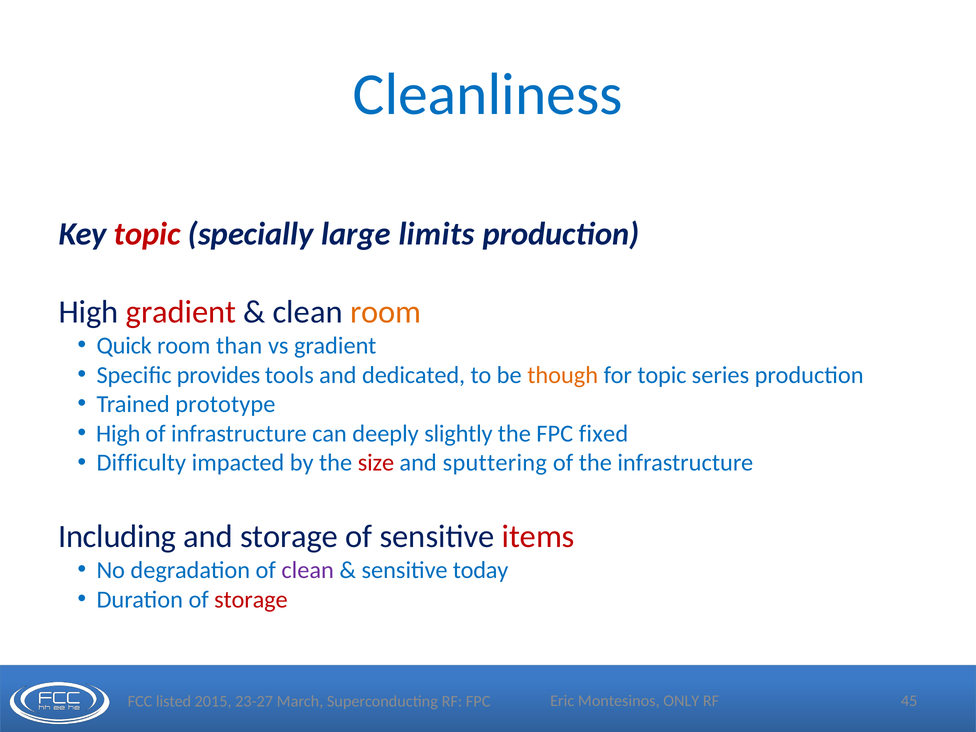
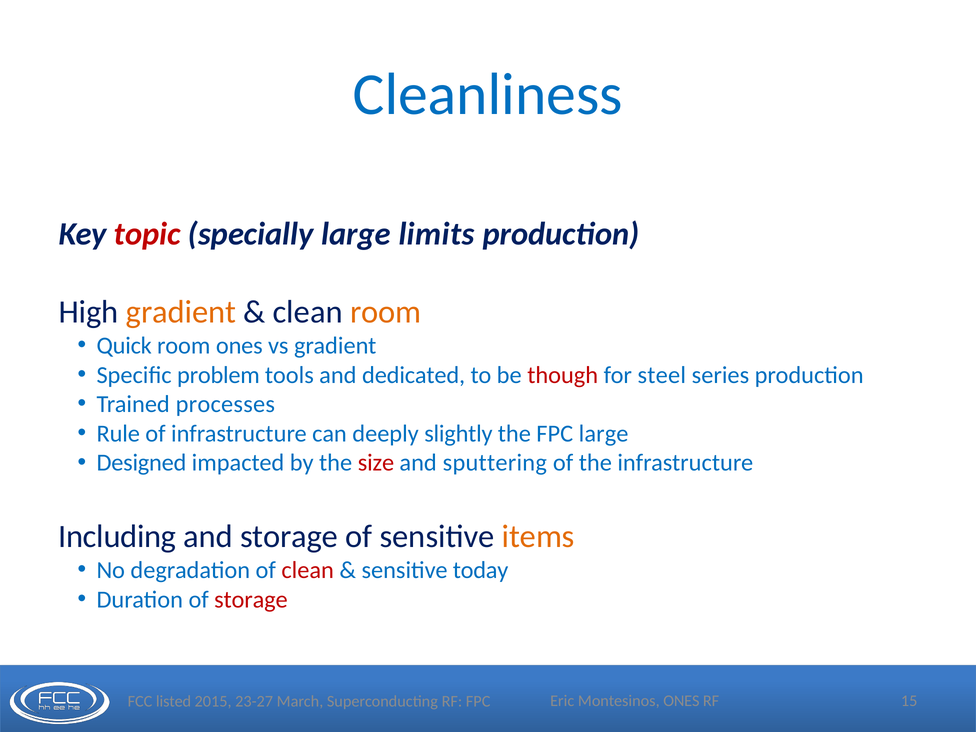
gradient at (181, 312) colour: red -> orange
room than: than -> ones
provides: provides -> problem
though colour: orange -> red
for topic: topic -> steel
prototype: prototype -> processes
High at (118, 434): High -> Rule
FPC fixed: fixed -> large
Difficulty: Difficulty -> Designed
items colour: red -> orange
clean at (308, 570) colour: purple -> red
Montesinos ONLY: ONLY -> ONES
45: 45 -> 15
